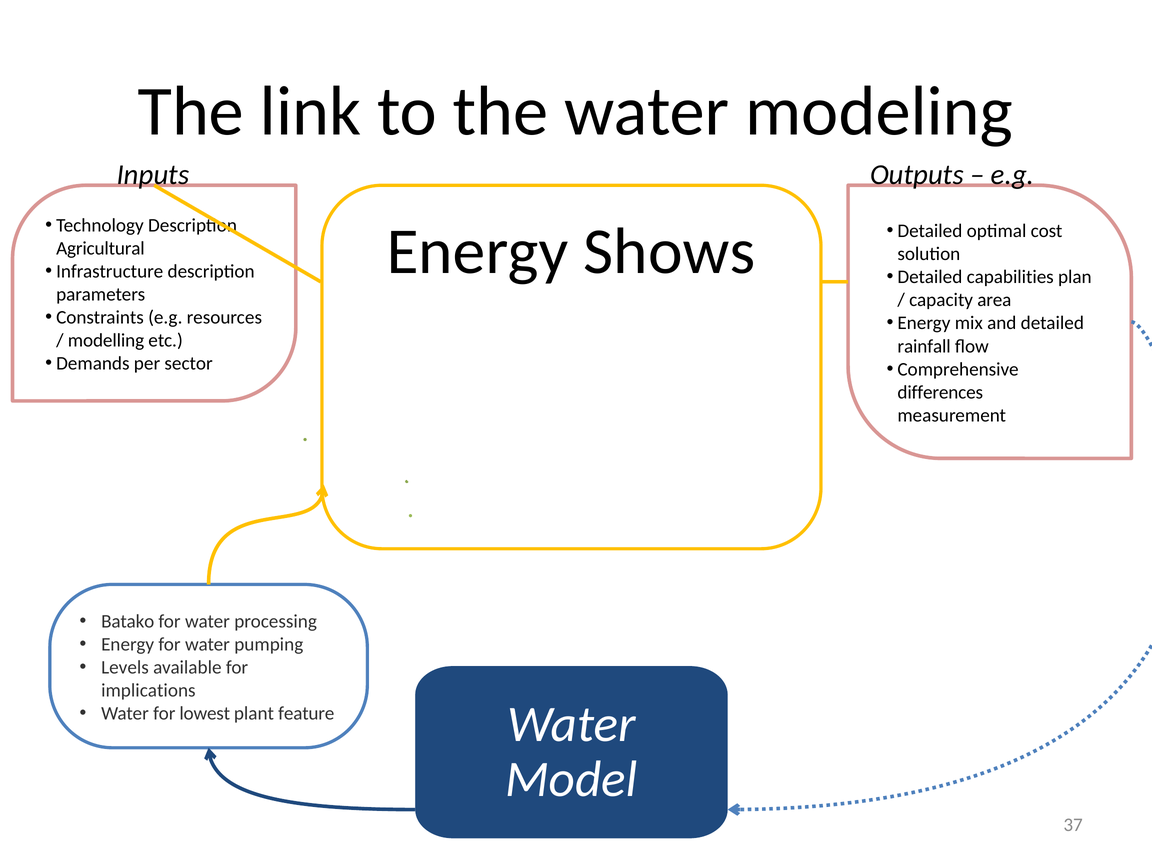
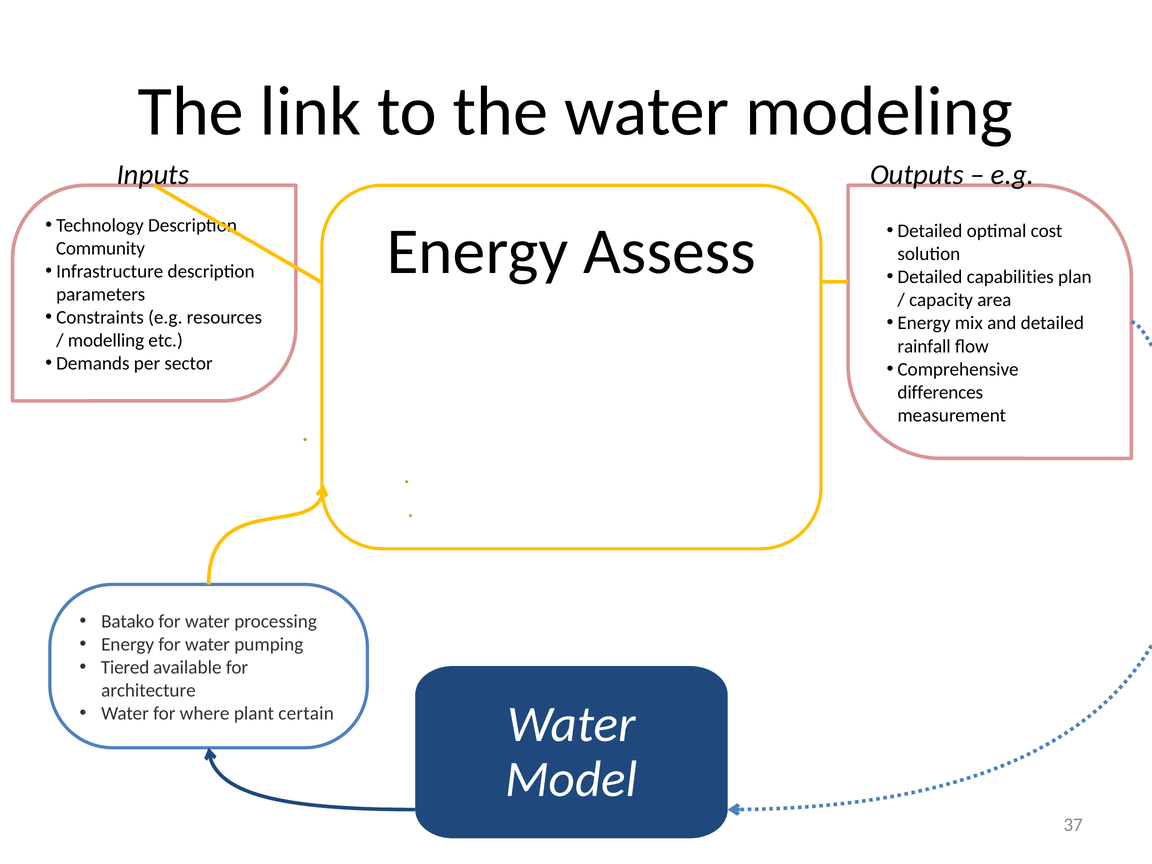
Shows: Shows -> Assess
Agricultural: Agricultural -> Community
Levels: Levels -> Tiered
implications: implications -> architecture
lowest: lowest -> where
feature: feature -> certain
